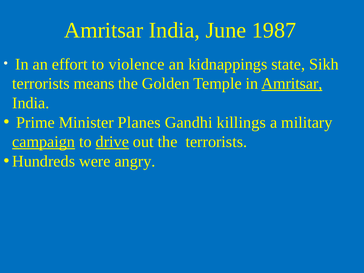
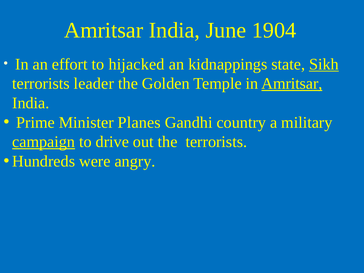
1987: 1987 -> 1904
violence: violence -> hijacked
Sikh underline: none -> present
means: means -> leader
killings: killings -> country
drive underline: present -> none
